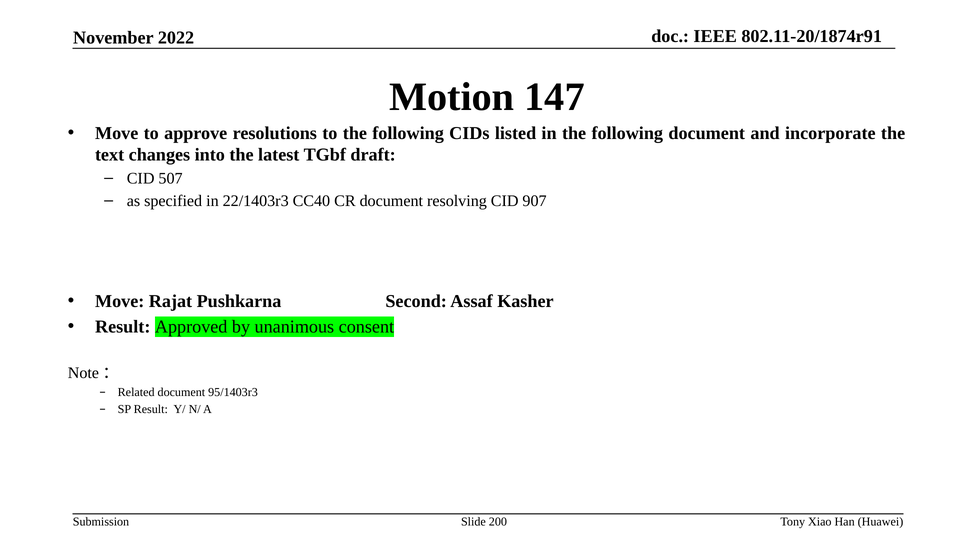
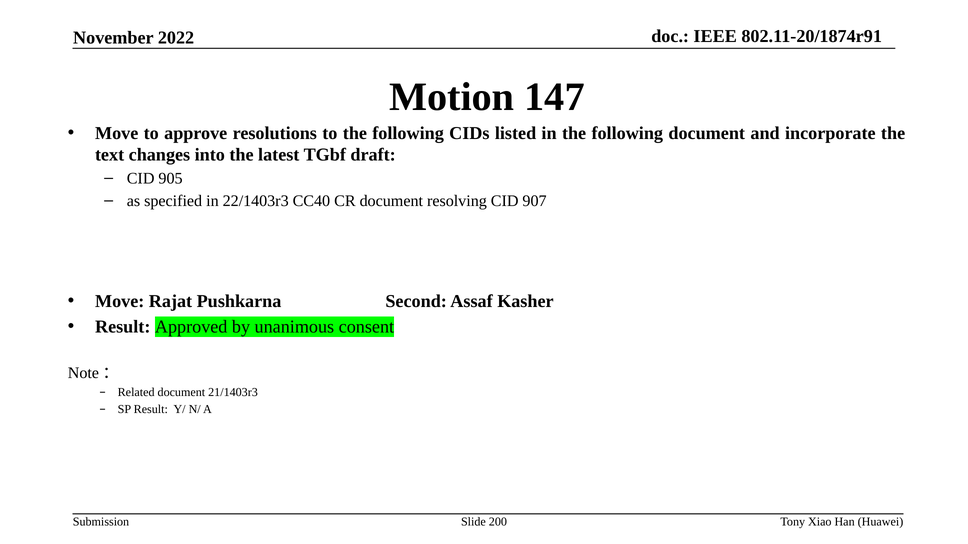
507: 507 -> 905
95/1403r3: 95/1403r3 -> 21/1403r3
